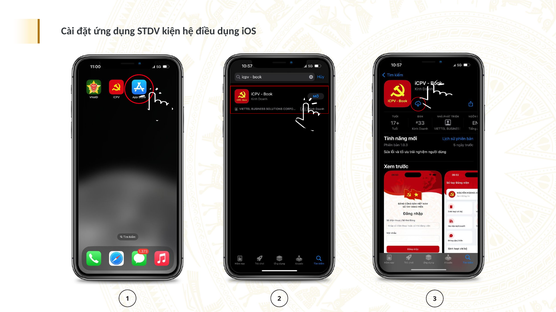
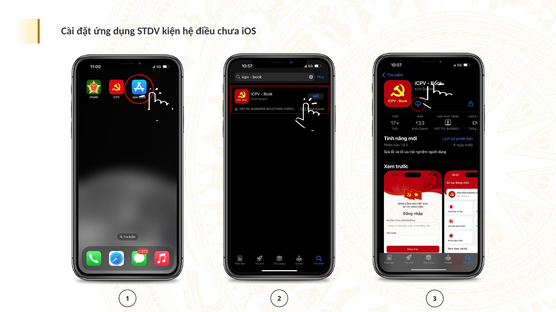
điều dụng: dụng -> chưa
